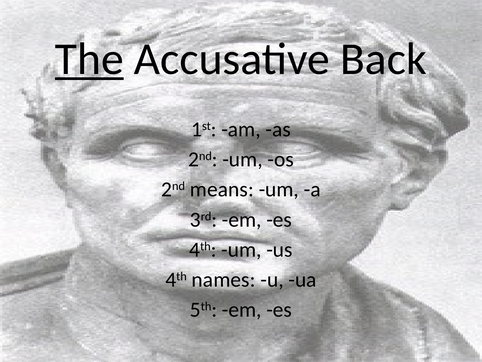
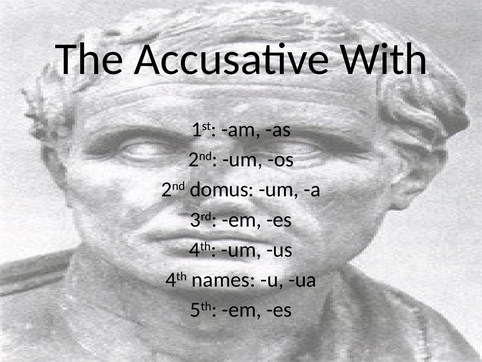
The underline: present -> none
Back: Back -> With
means: means -> domus
